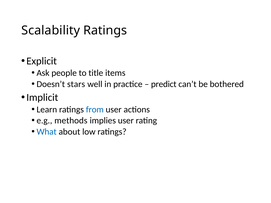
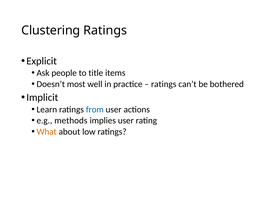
Scalability: Scalability -> Clustering
stars: stars -> most
predict at (164, 84): predict -> ratings
What colour: blue -> orange
